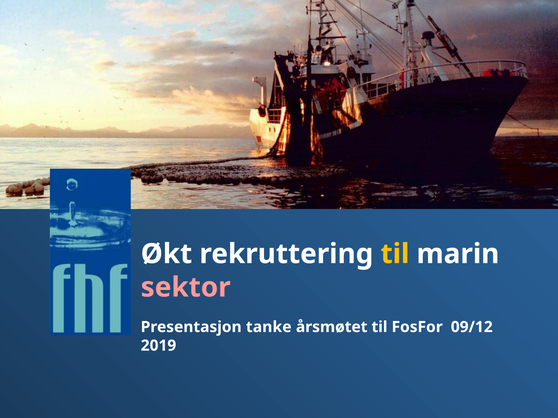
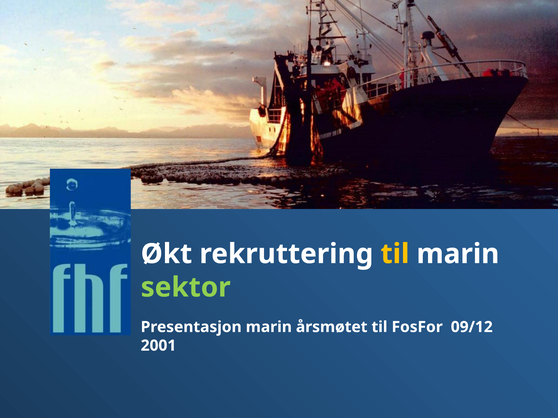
sektor colour: pink -> light green
Presentasjon tanke: tanke -> marin
2019: 2019 -> 2001
